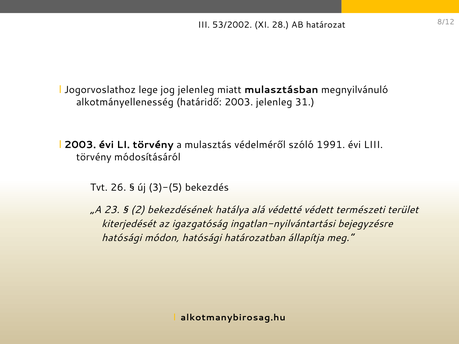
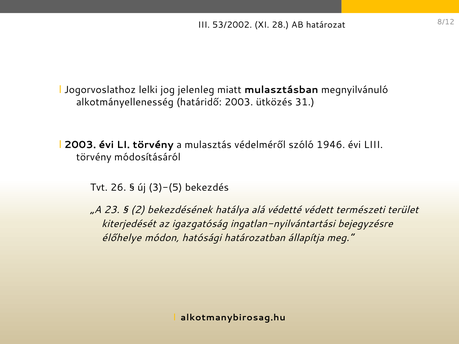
lege: lege -> lelki
2003 jelenleg: jelenleg -> ütközés
1991: 1991 -> 1946
hatósági at (122, 238): hatósági -> élőhelye
